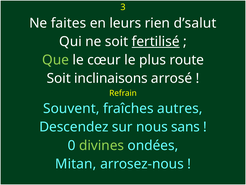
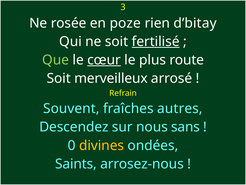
faites: faites -> rosée
leurs: leurs -> poze
d’salut: d’salut -> d’bitay
cœur underline: none -> present
inclinaisons: inclinaisons -> merveilleux
divines colour: light green -> yellow
Mitan: Mitan -> Saints
